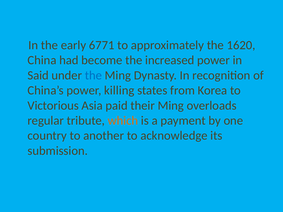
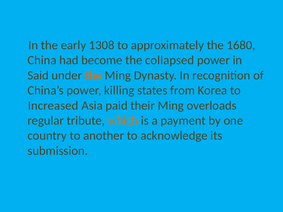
6771: 6771 -> 1308
1620: 1620 -> 1680
increased: increased -> collapsed
the at (93, 75) colour: blue -> orange
Victorious: Victorious -> Increased
